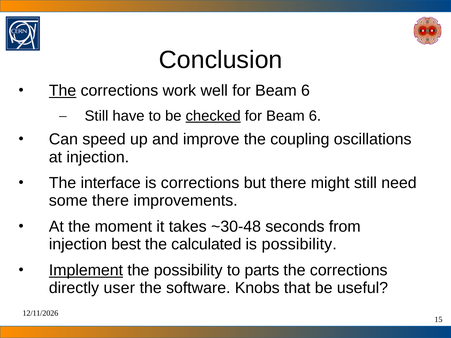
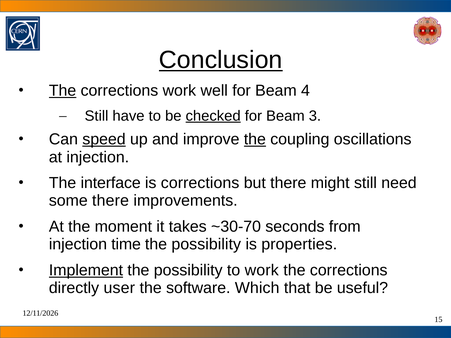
Conclusion underline: none -> present
well for Beam 6: 6 -> 4
6 at (315, 116): 6 -> 3
speed underline: none -> present
the at (255, 139) underline: none -> present
~30-48: ~30-48 -> ~30-70
best: best -> time
calculated at (206, 245): calculated -> possibility
is possibility: possibility -> properties
to parts: parts -> work
Knobs: Knobs -> Which
